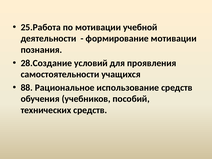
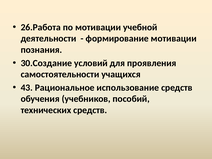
25.Работа: 25.Работа -> 26.Работа
28.Создание: 28.Создание -> 30.Создание
88: 88 -> 43
